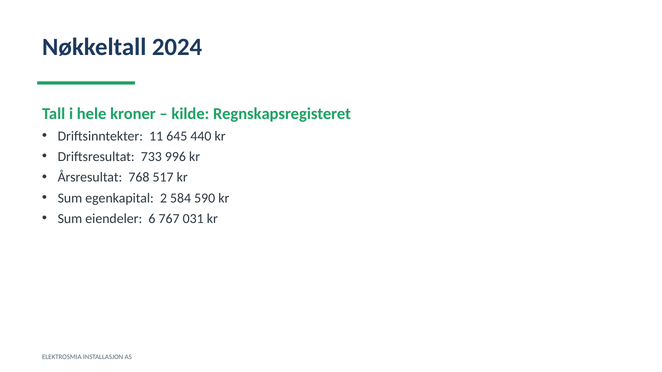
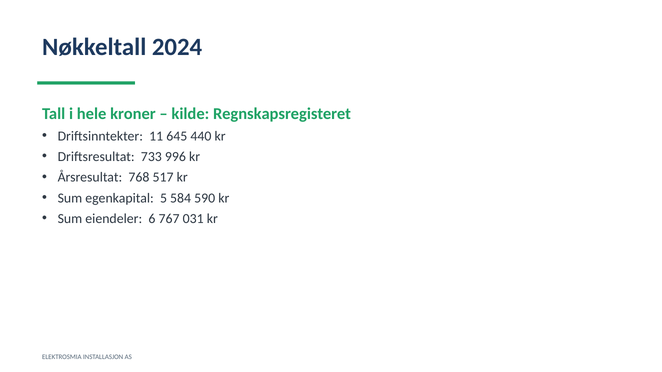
2: 2 -> 5
